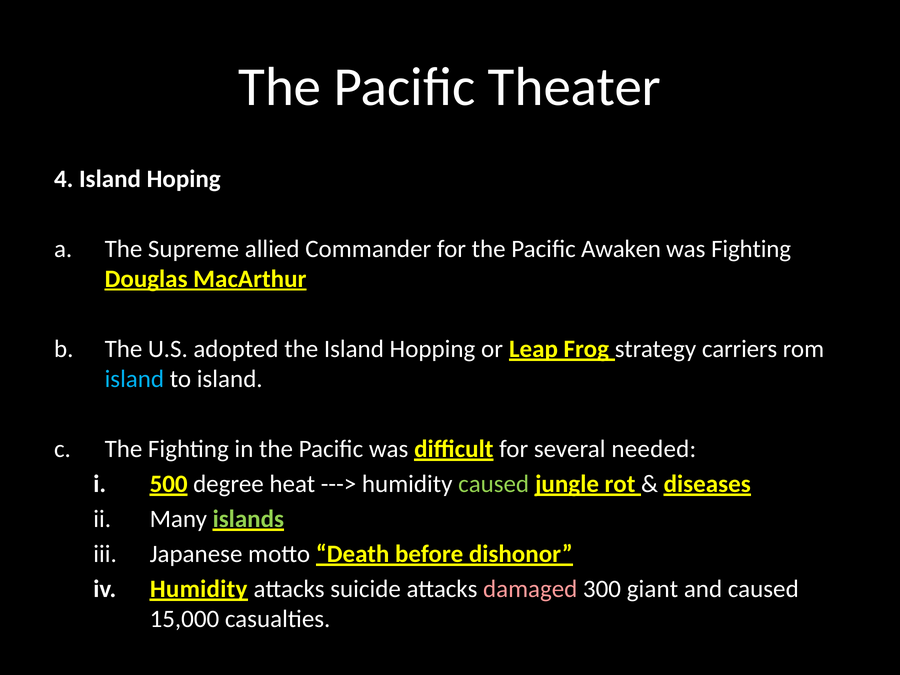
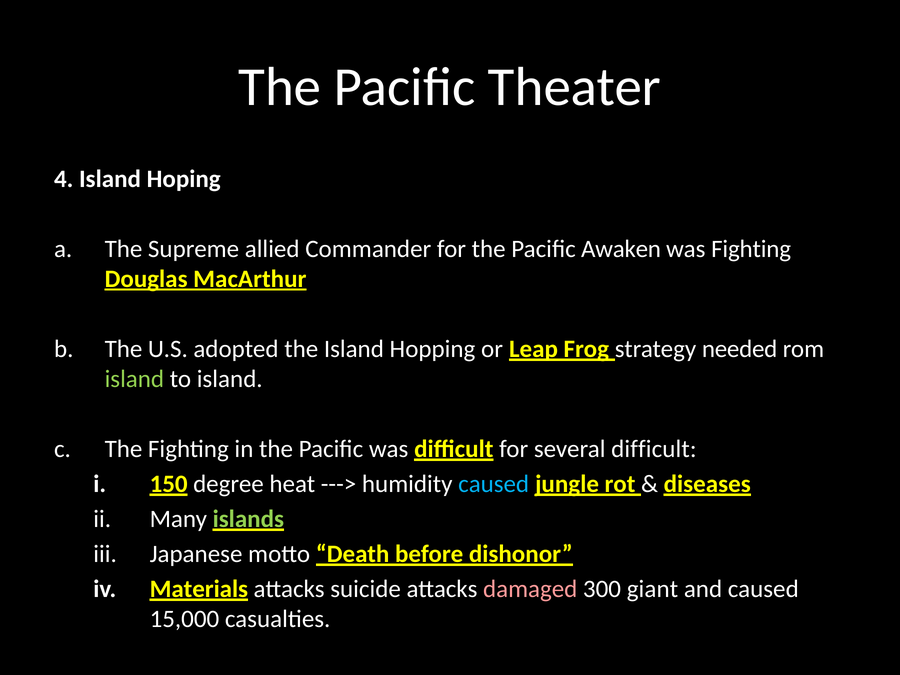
carriers: carriers -> needed
island at (134, 379) colour: light blue -> light green
several needed: needed -> difficult
500: 500 -> 150
caused at (494, 484) colour: light green -> light blue
Humidity at (199, 589): Humidity -> Materials
